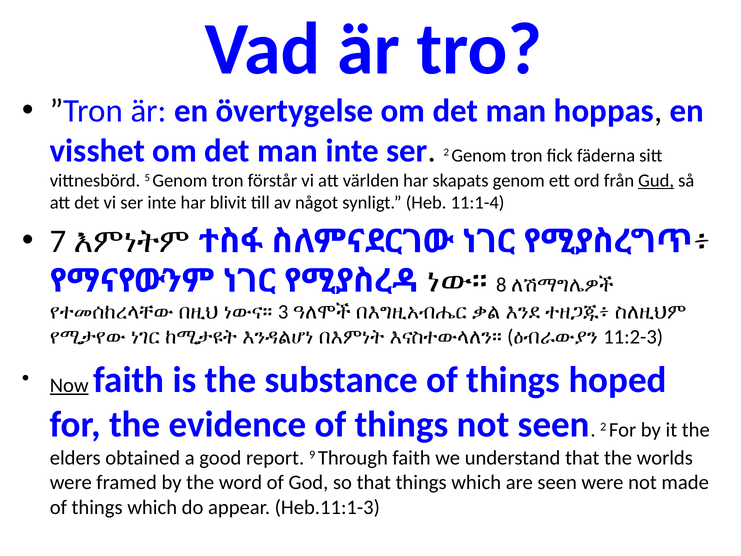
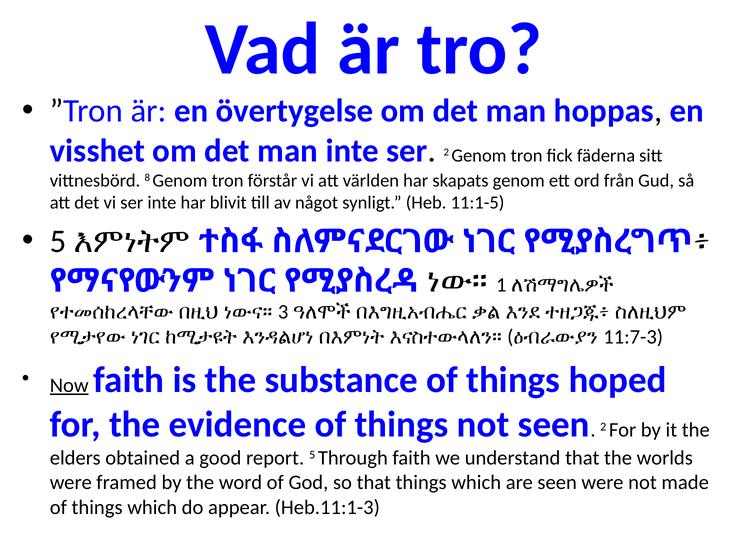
5: 5 -> 8
Gud underline: present -> none
11:1-4: 11:1-4 -> 11:1-5
7 at (58, 241): 7 -> 5
8: 8 -> 1
11:2-3: 11:2-3 -> 11:7-3
report 9: 9 -> 5
